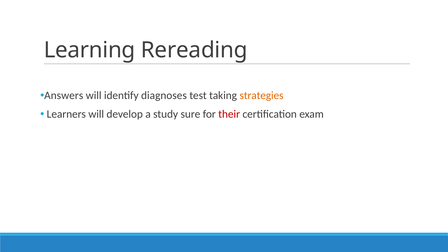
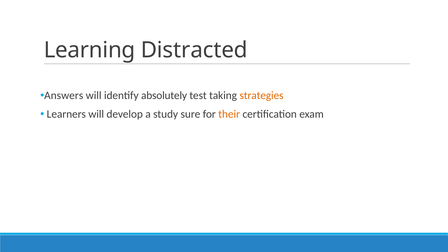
Rereading: Rereading -> Distracted
diagnoses: diagnoses -> absolutely
their colour: red -> orange
